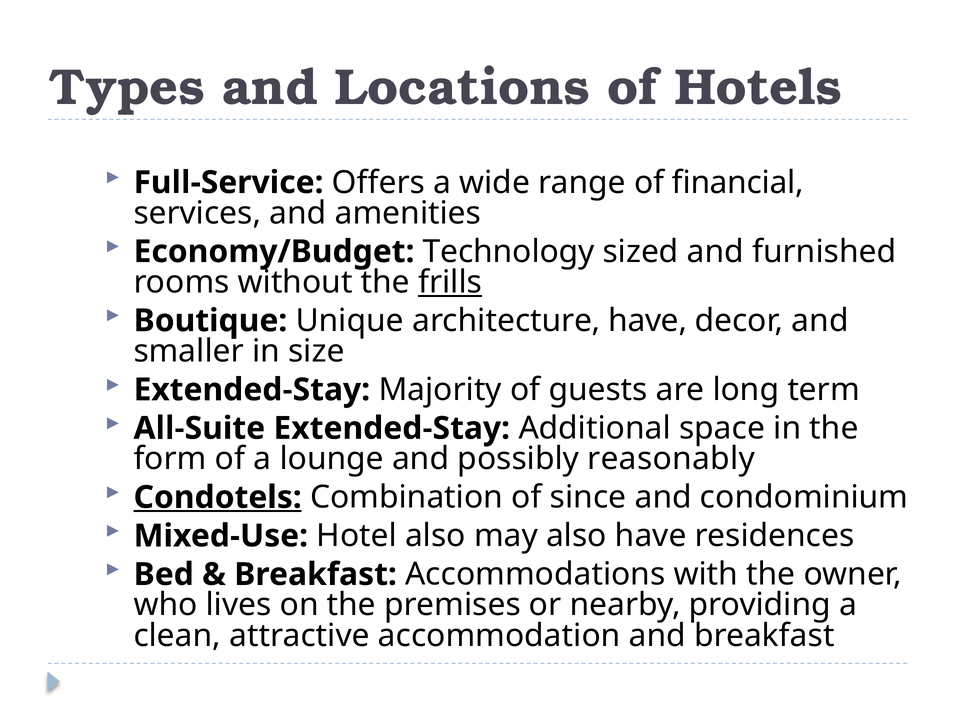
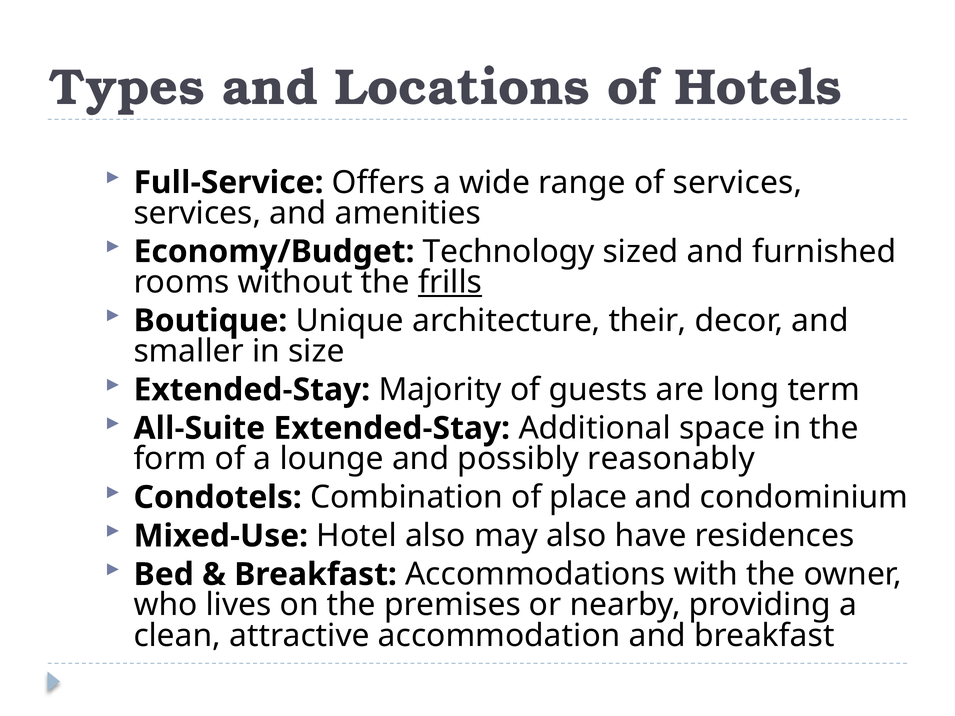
of financial: financial -> services
architecture have: have -> their
Condotels underline: present -> none
since: since -> place
